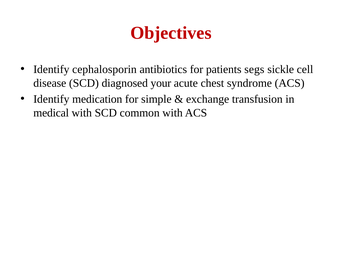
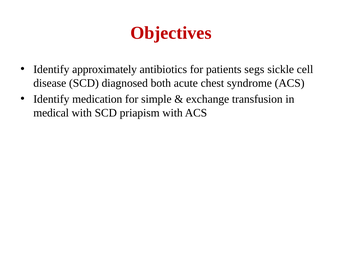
cephalosporin: cephalosporin -> approximately
your: your -> both
common: common -> priapism
